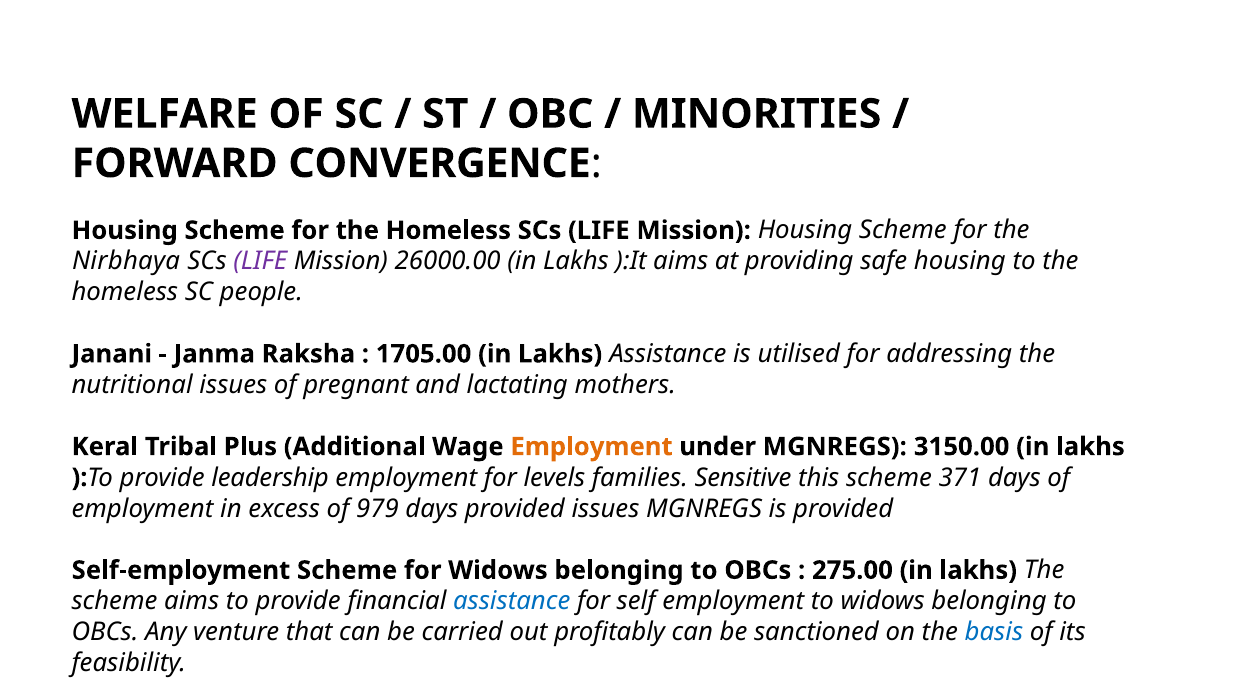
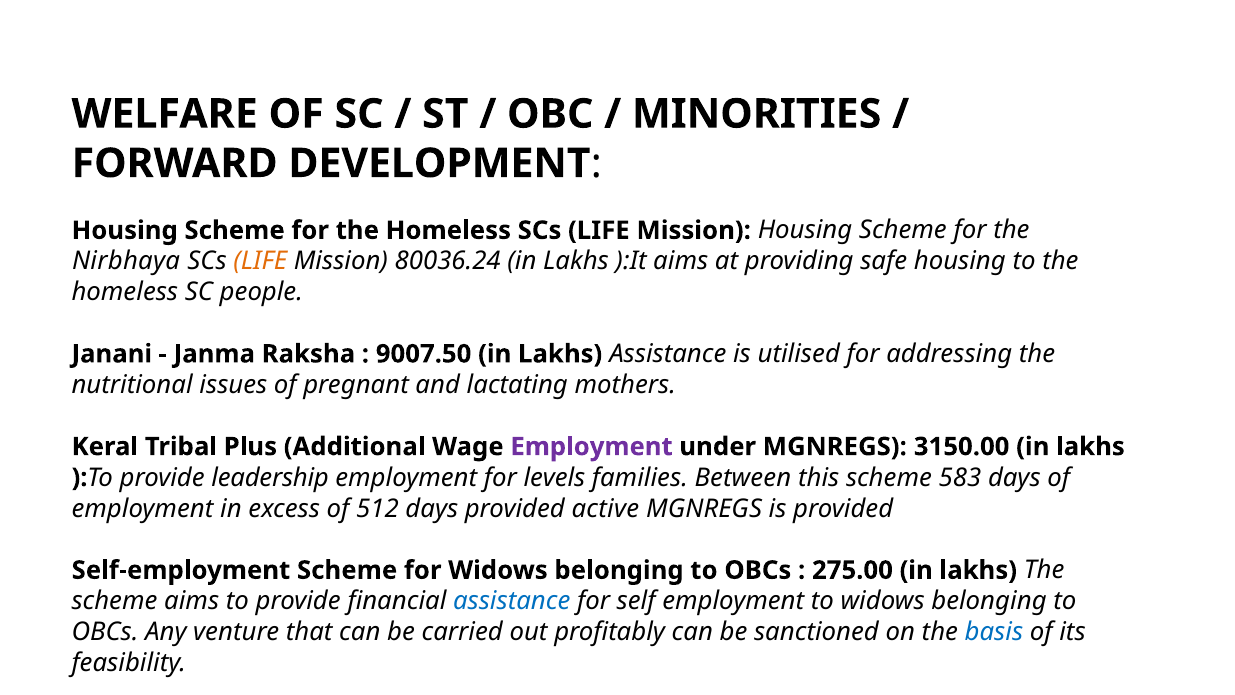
CONVERGENCE: CONVERGENCE -> DEVELOPMENT
LIFE at (260, 261) colour: purple -> orange
26000.00: 26000.00 -> 80036.24
1705.00: 1705.00 -> 9007.50
Employment at (592, 446) colour: orange -> purple
Sensitive: Sensitive -> Between
371: 371 -> 583
979: 979 -> 512
provided issues: issues -> active
